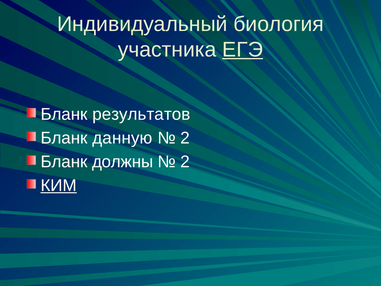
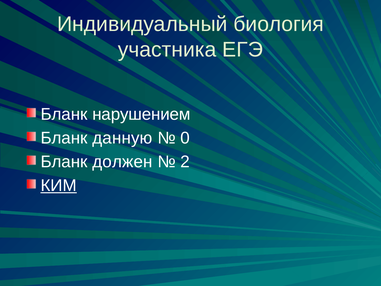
ЕГЭ underline: present -> none
результатов: результатов -> нарушением
2 at (185, 138): 2 -> 0
должны: должны -> должен
